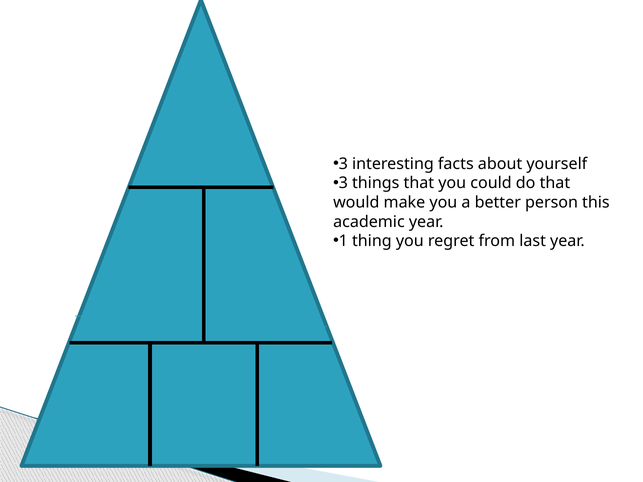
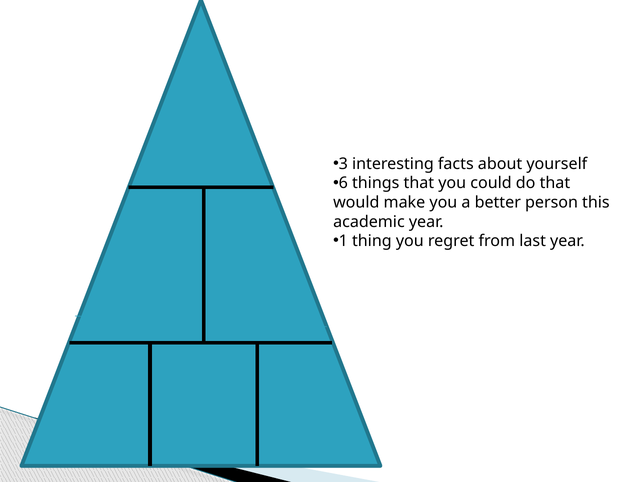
3 at (343, 183): 3 -> 6
